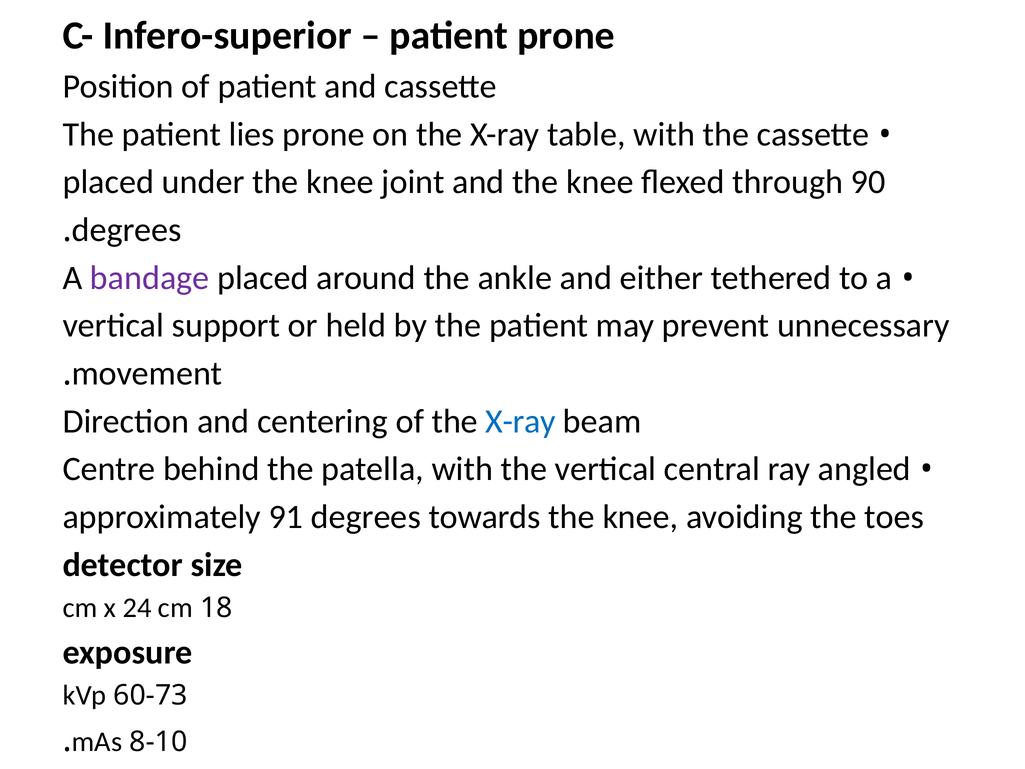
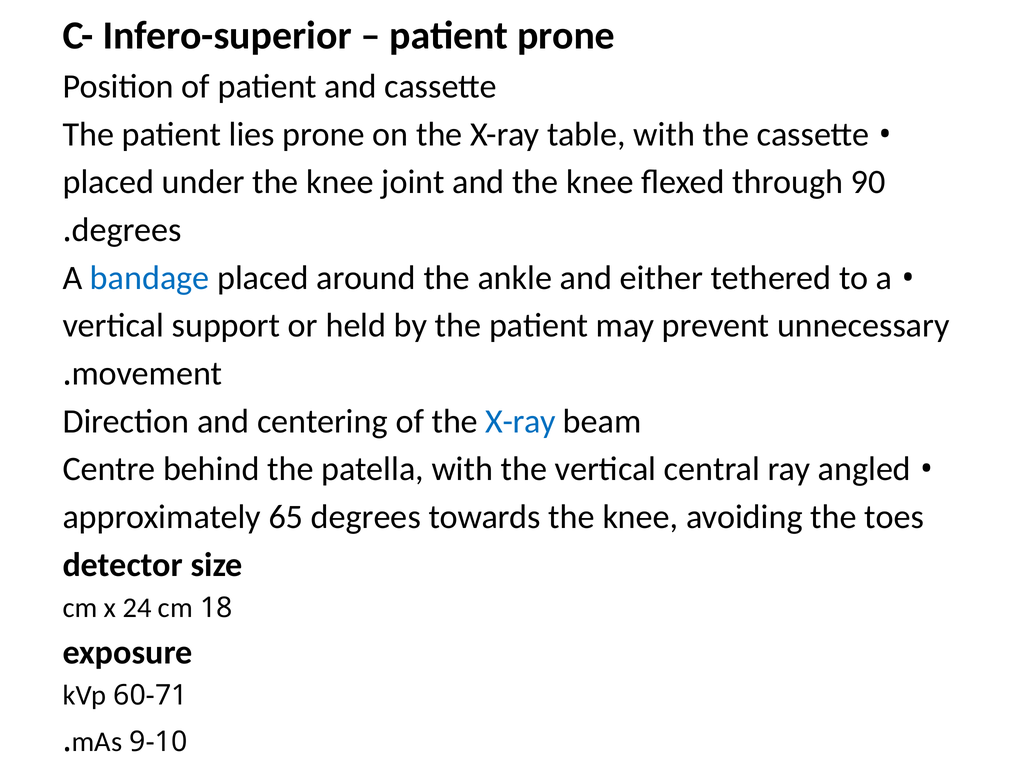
bandage colour: purple -> blue
91: 91 -> 65
60-73: 60-73 -> 60-71
8-10: 8-10 -> 9-10
